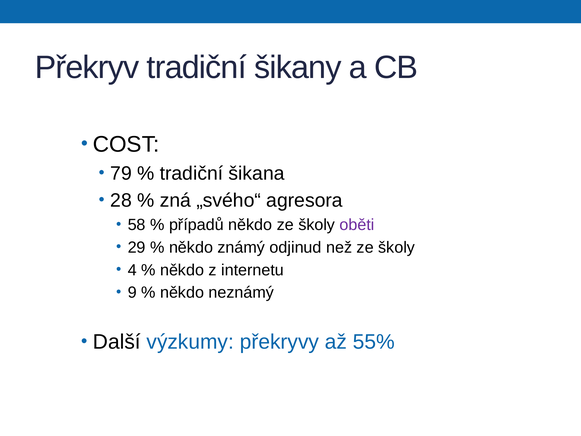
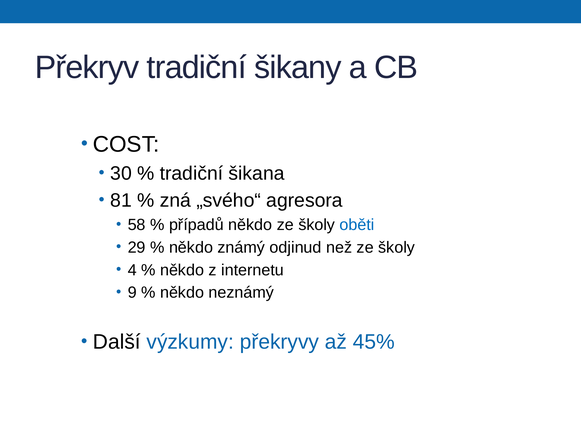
79: 79 -> 30
28: 28 -> 81
oběti colour: purple -> blue
55%: 55% -> 45%
